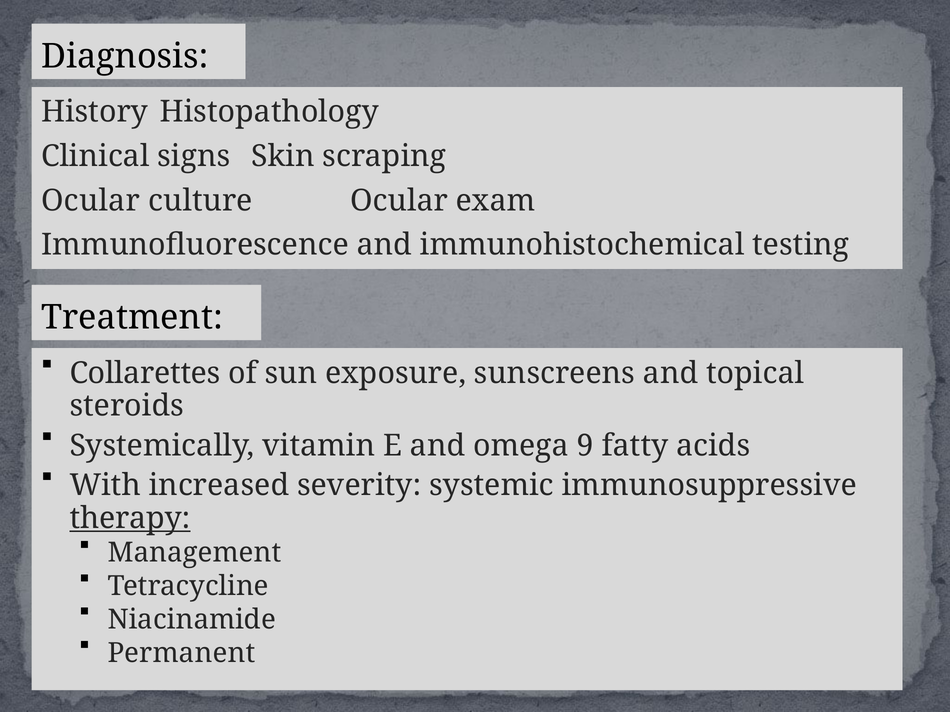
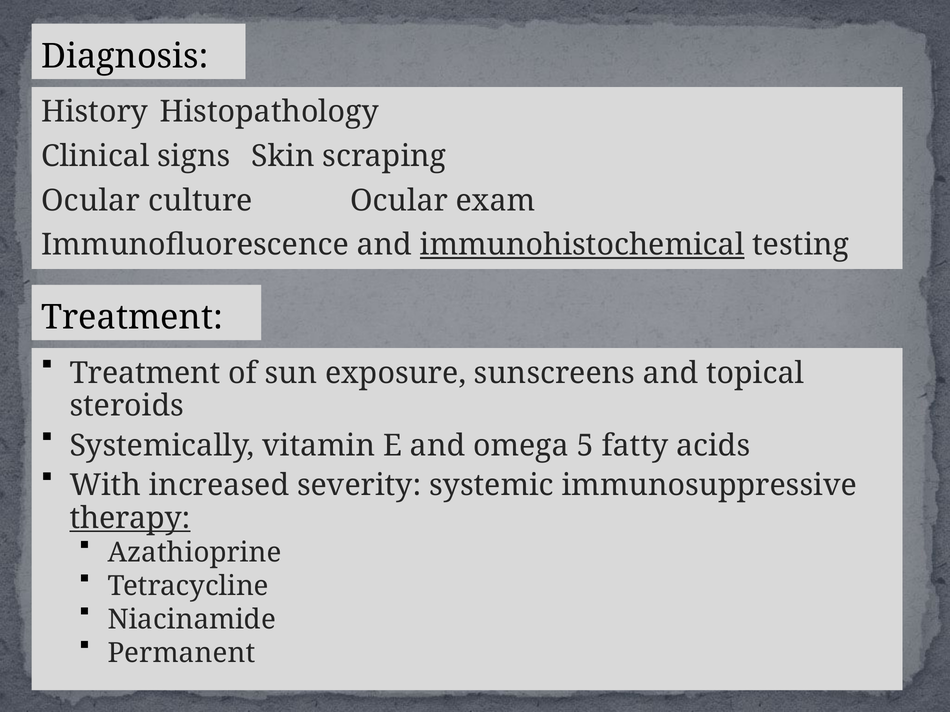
immunohistochemical underline: none -> present
Collarettes at (145, 373): Collarettes -> Treatment
9: 9 -> 5
Management: Management -> Azathioprine
